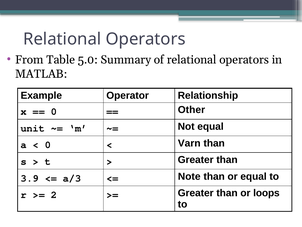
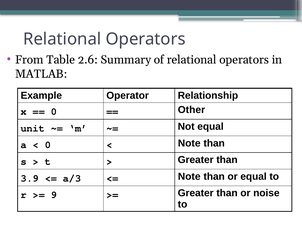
5.0: 5.0 -> 2.6
Varn at (189, 143): Varn -> Note
2: 2 -> 9
loops: loops -> noise
